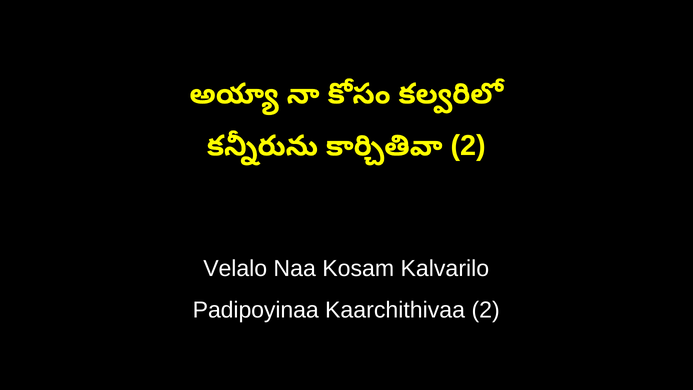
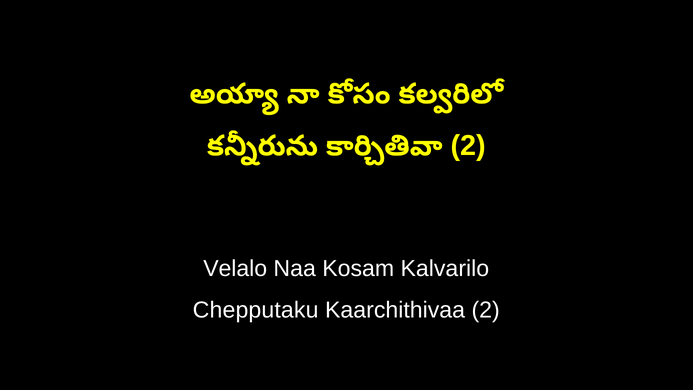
Padipoyinaa: Padipoyinaa -> Chepputaku
